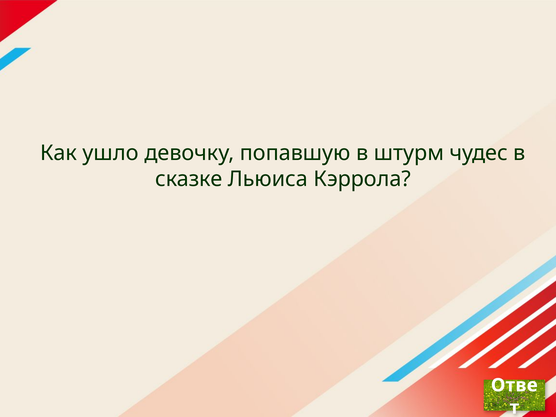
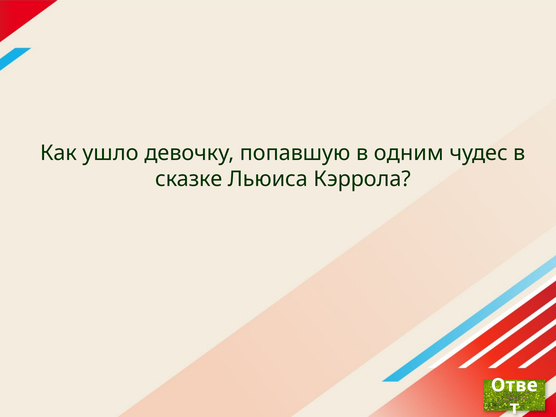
штурм: штурм -> одним
